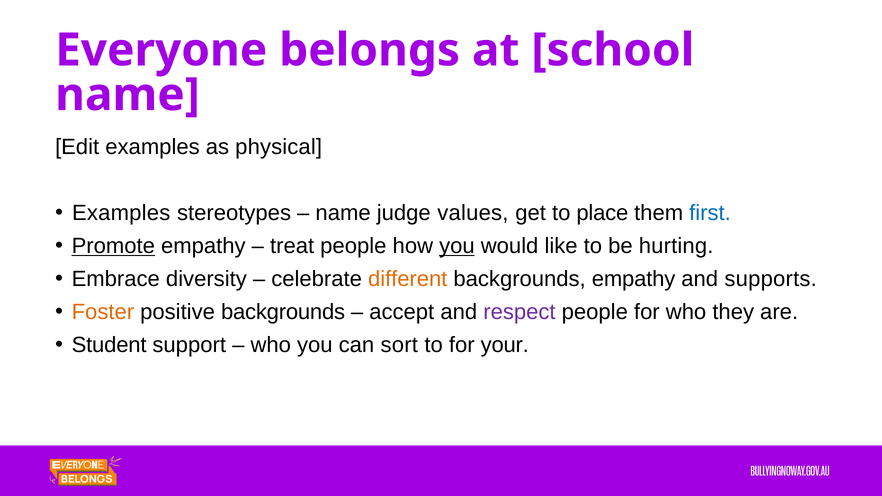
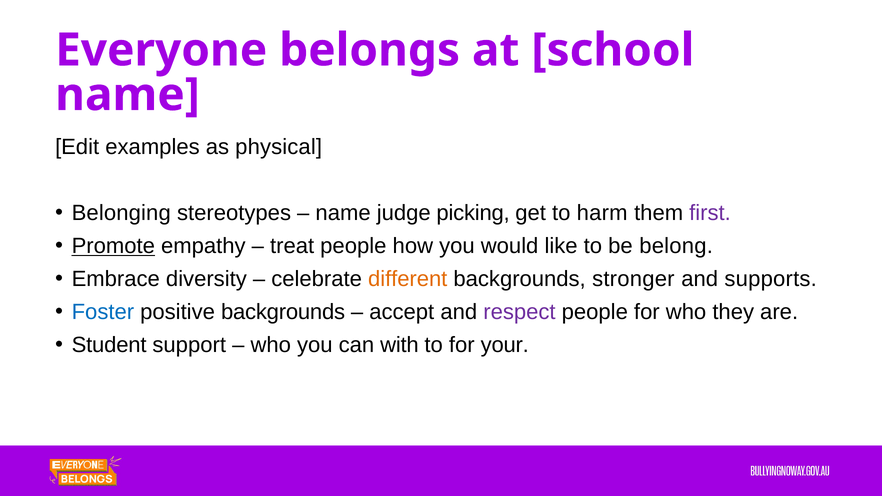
Examples at (121, 213): Examples -> Belonging
values: values -> picking
place: place -> harm
first colour: blue -> purple
you at (457, 246) underline: present -> none
hurting: hurting -> belong
backgrounds empathy: empathy -> stronger
Foster colour: orange -> blue
sort: sort -> with
